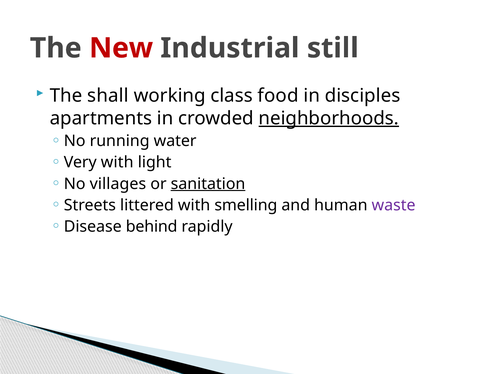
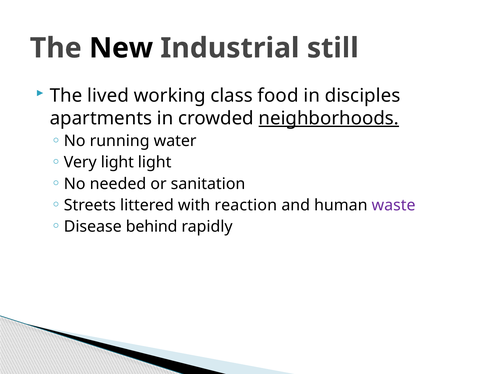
New colour: red -> black
shall: shall -> lived
Very with: with -> light
villages: villages -> needed
sanitation underline: present -> none
smelling: smelling -> reaction
